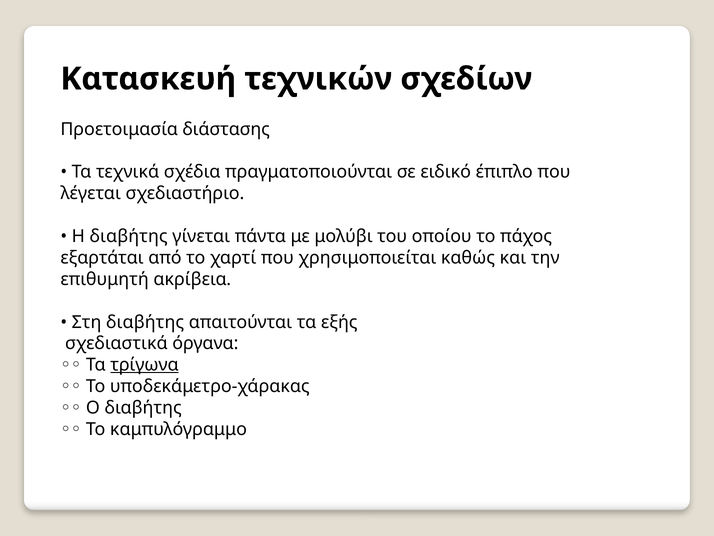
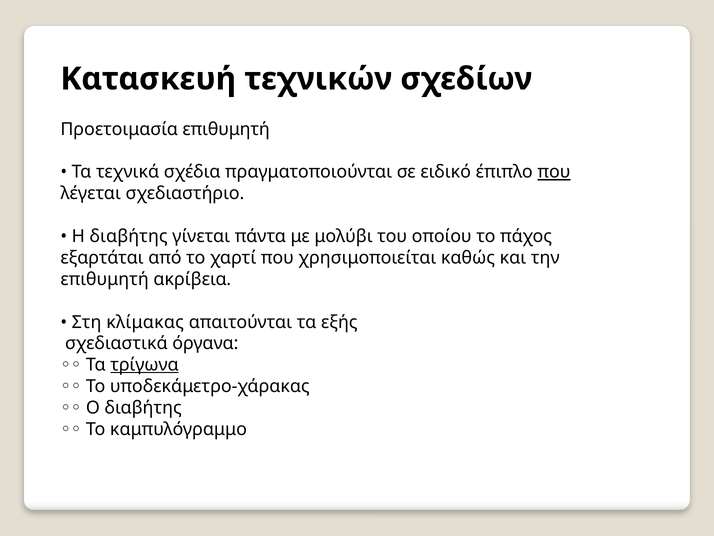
Προετοιμασία διάστασης: διάστασης -> επιθυμητή
που at (554, 172) underline: none -> present
Στη διαβήτης: διαβήτης -> κλίμακας
